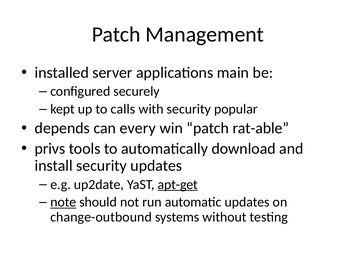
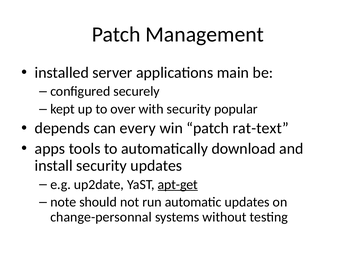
calls: calls -> over
rat-able: rat-able -> rat-text
privs: privs -> apps
note underline: present -> none
change-outbound: change-outbound -> change-personnal
